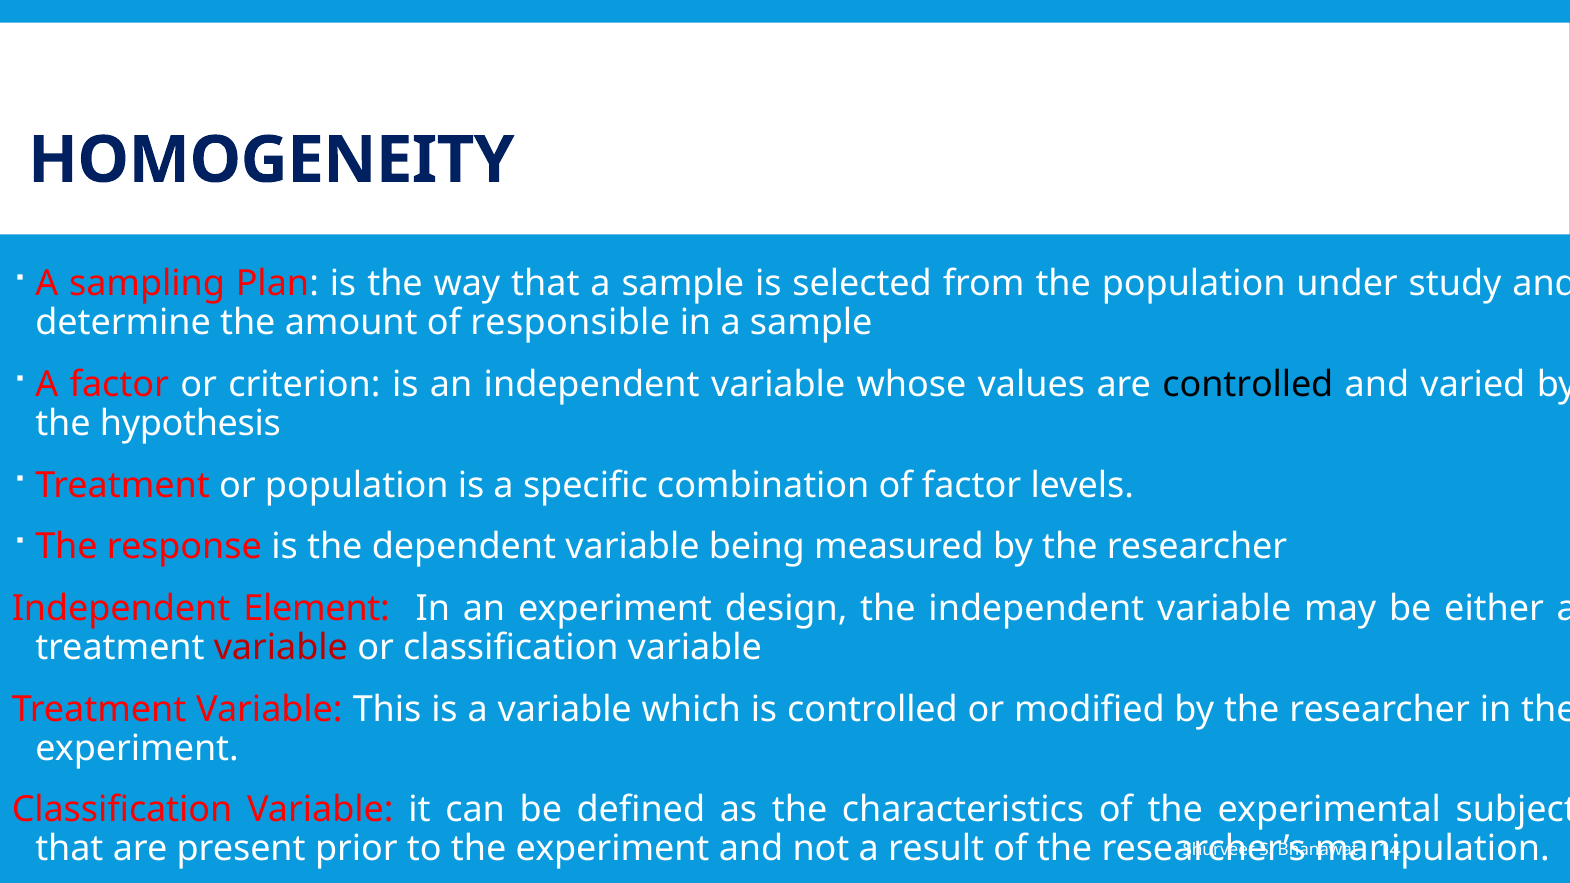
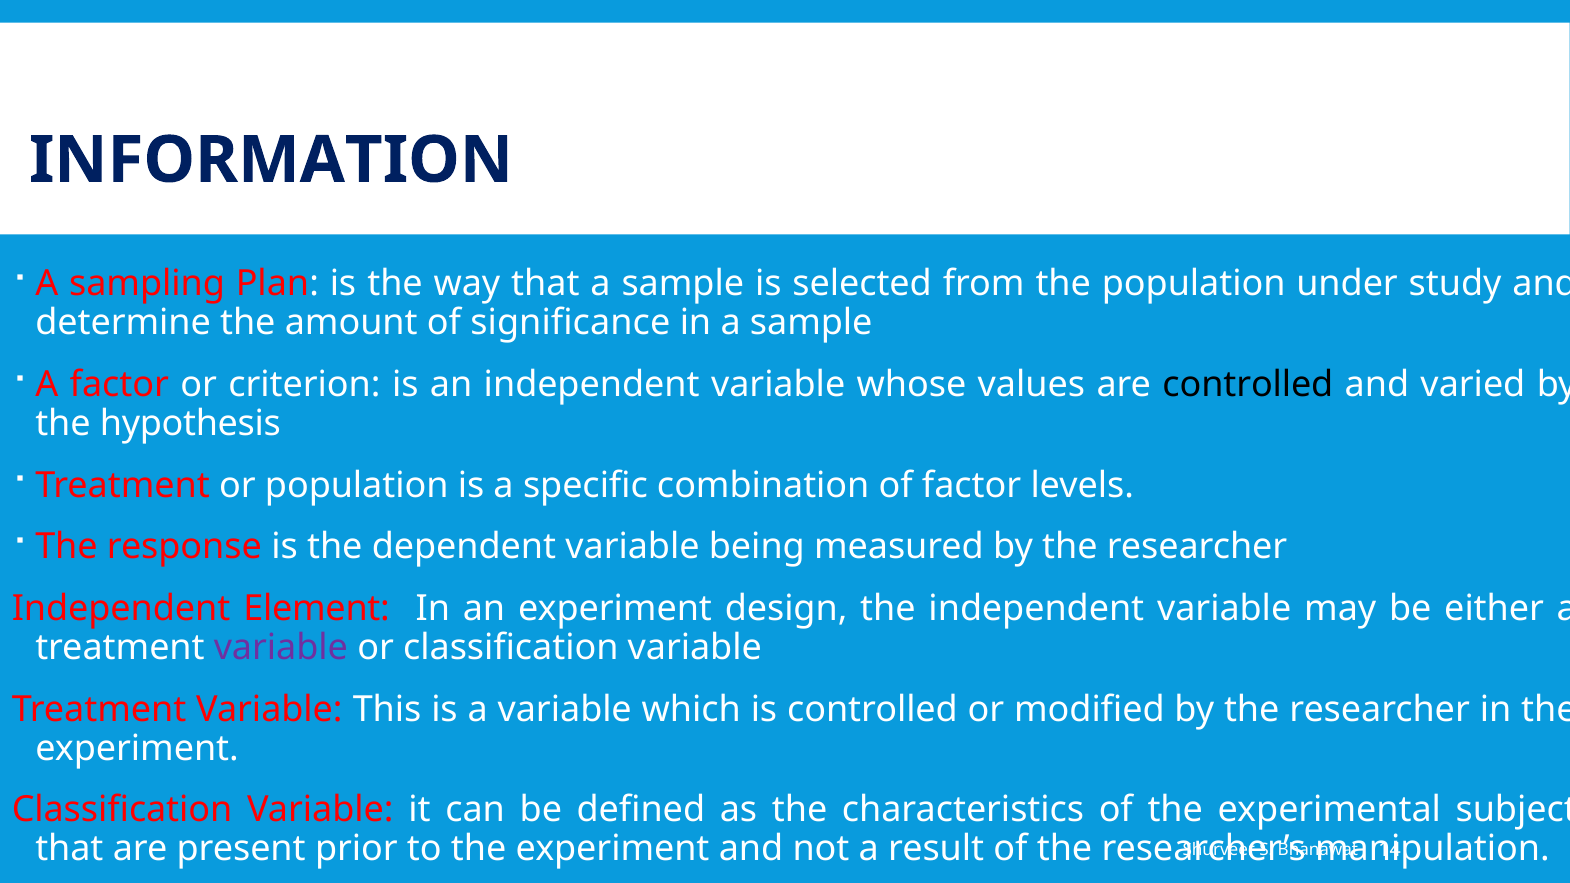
HOMOGENEITY: HOMOGENEITY -> INFORMATION
responsible: responsible -> significance
variable at (281, 648) colour: red -> purple
